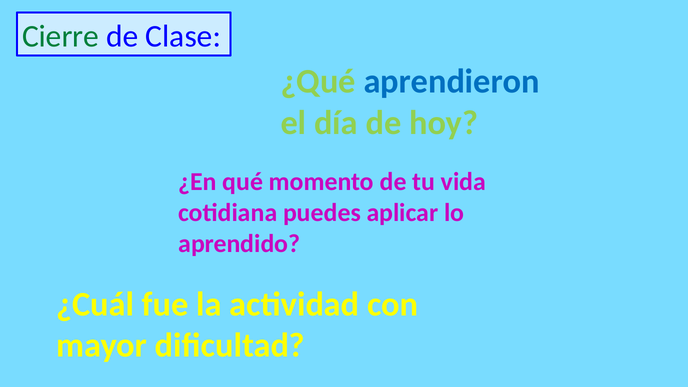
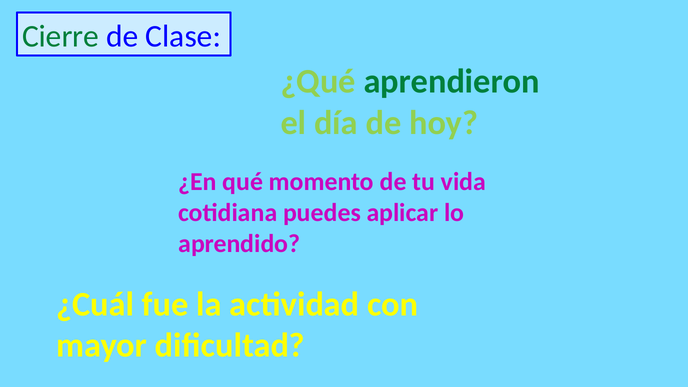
aprendieron colour: blue -> green
